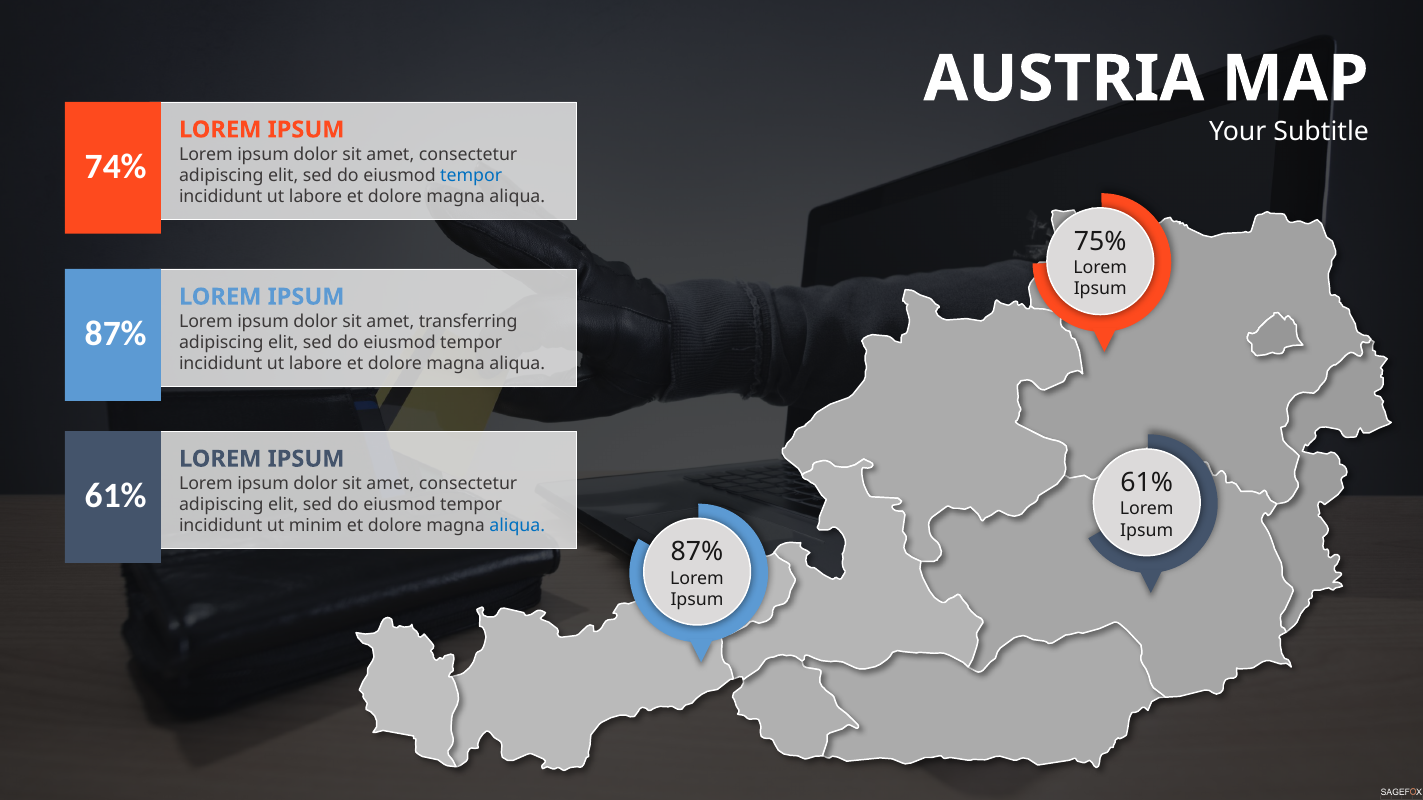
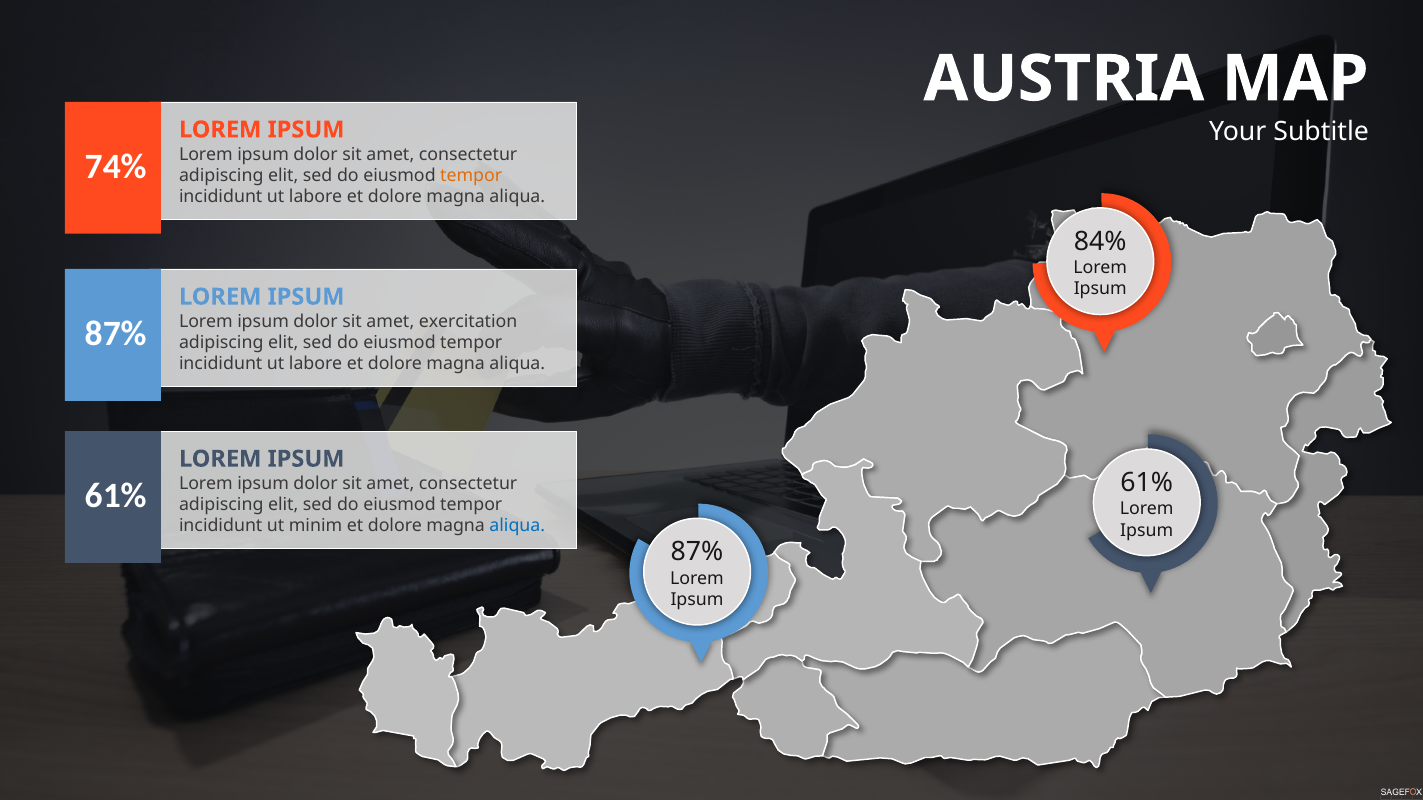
tempor at (471, 176) colour: blue -> orange
75%: 75% -> 84%
transferring: transferring -> exercitation
